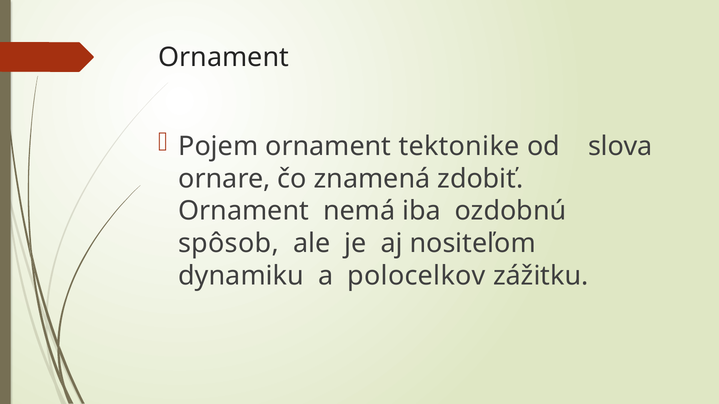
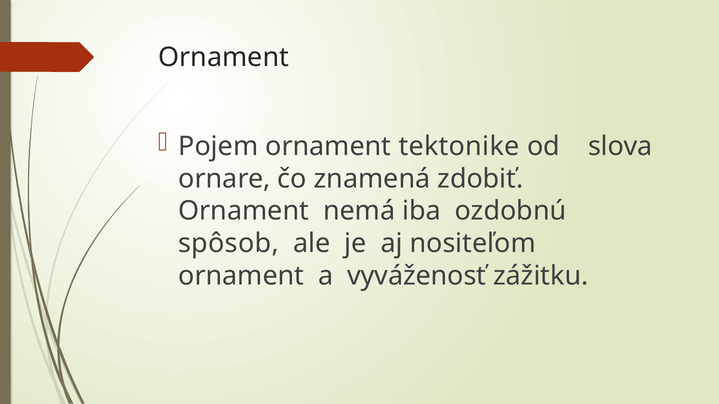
dynamiku at (241, 276): dynamiku -> ornament
polocelkov: polocelkov -> vyváženosť
